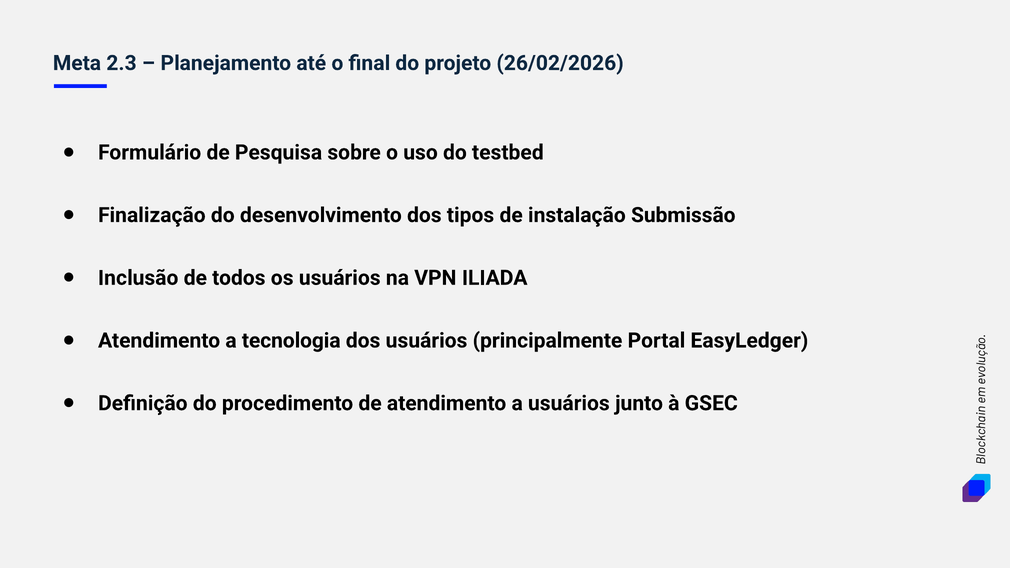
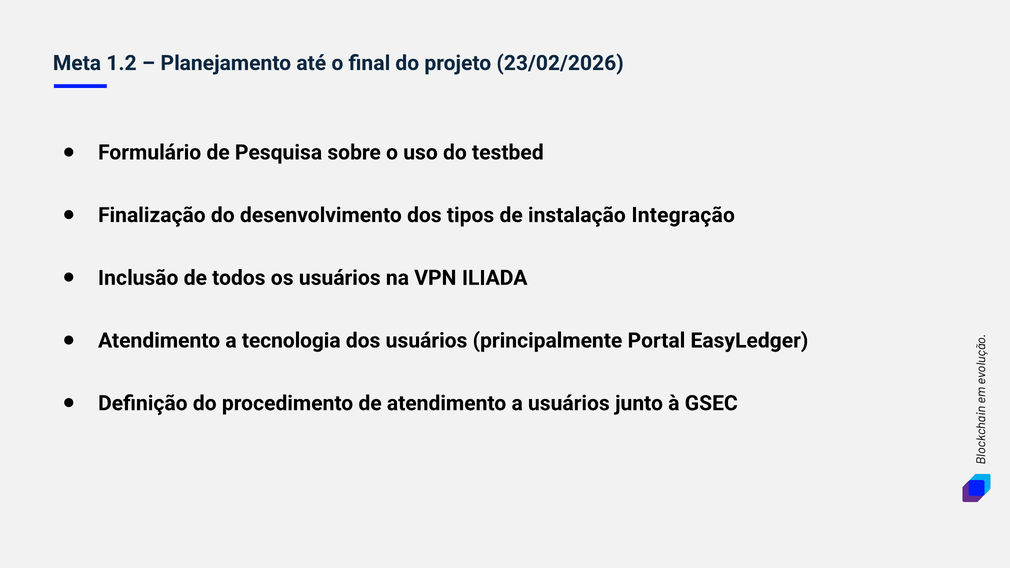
2.3: 2.3 -> 1.2
26/02/2026: 26/02/2026 -> 23/02/2026
Submissão: Submissão -> Integração
